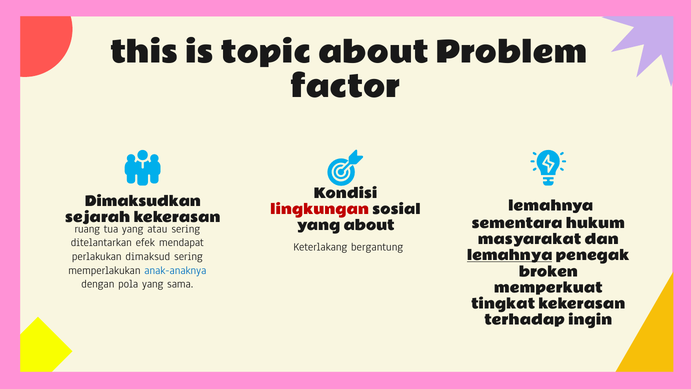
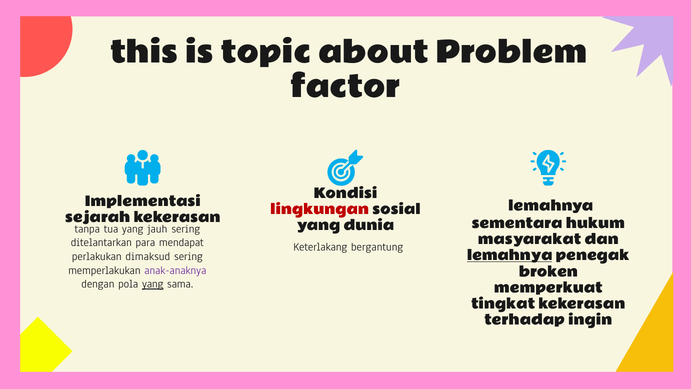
Dimaksudkan: Dimaksudkan -> Implementasi
yang about: about -> dunia
ruang: ruang -> tanpa
atau: atau -> jauh
efek: efek -> para
anak-anaknya colour: blue -> purple
yang at (153, 284) underline: none -> present
